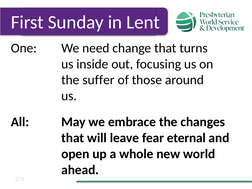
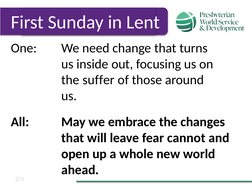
eternal: eternal -> cannot
